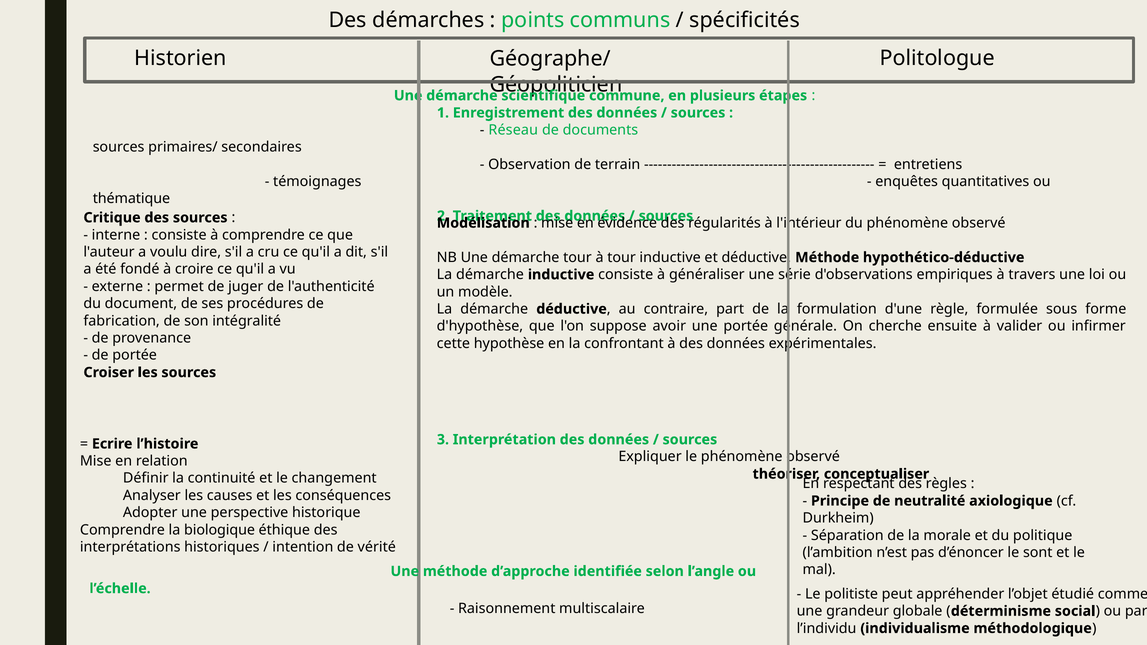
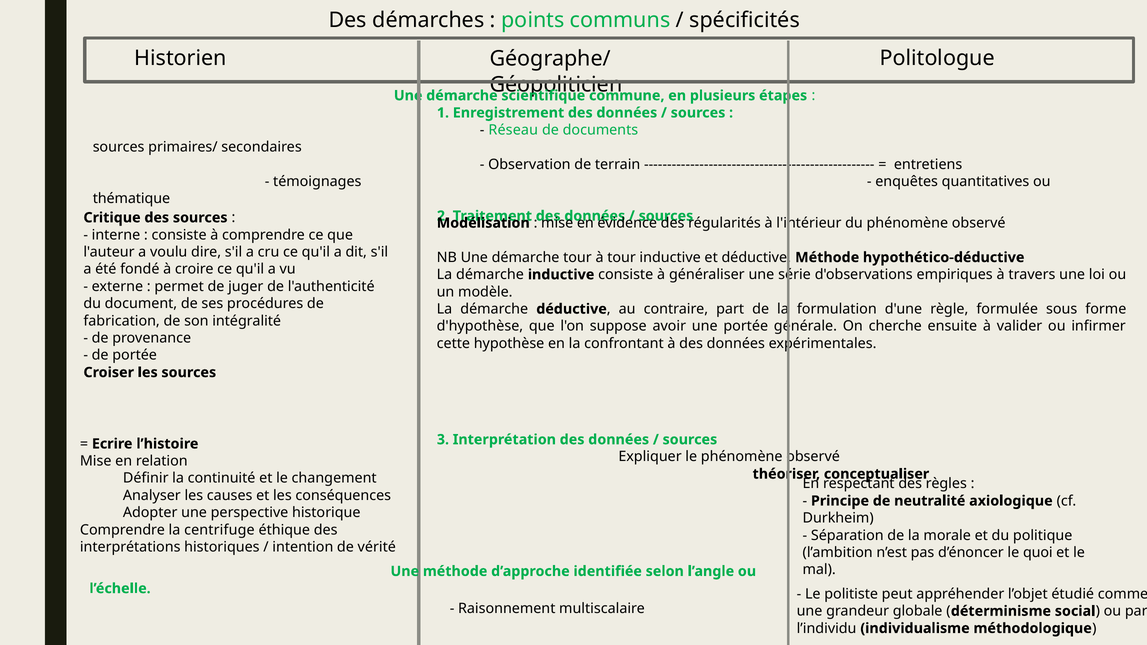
biologique: biologique -> centrifuge
sont: sont -> quoi
